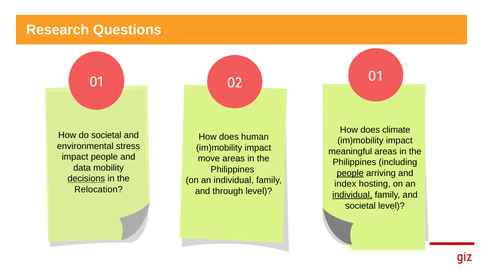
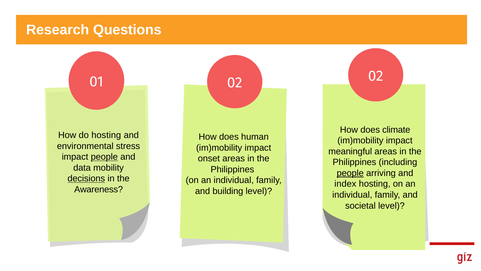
02 01: 01 -> 02
do societal: societal -> hosting
people at (104, 157) underline: none -> present
move: move -> onset
Relocation: Relocation -> Awareness
through: through -> building
individual at (352, 195) underline: present -> none
